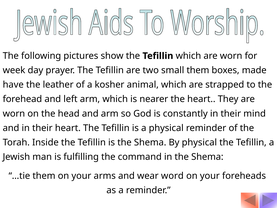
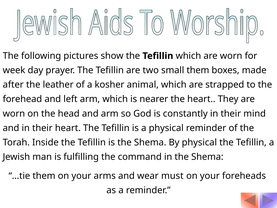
have: have -> after
word: word -> must
